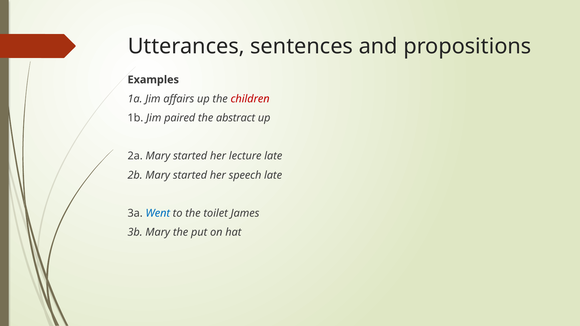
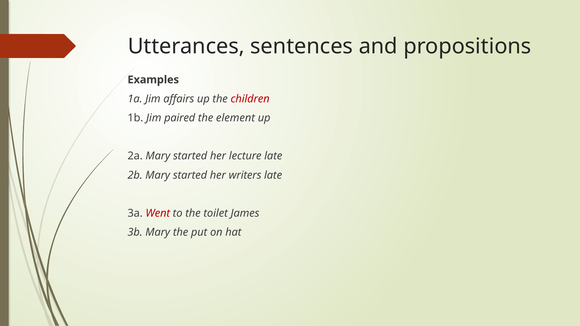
abstract: abstract -> element
speech: speech -> writers
Went colour: blue -> red
